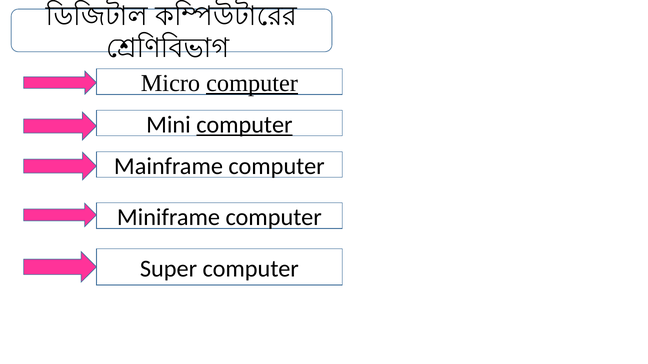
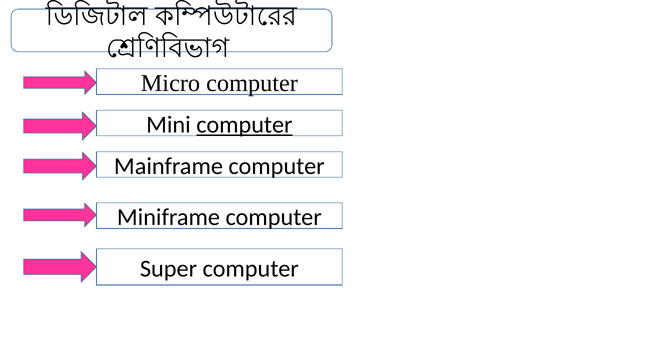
computer at (252, 83) underline: present -> none
